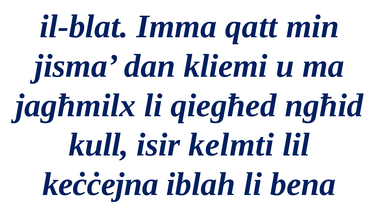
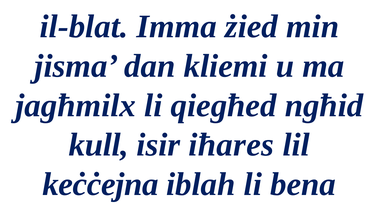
qatt: qatt -> żied
kelmti: kelmti -> iħares
